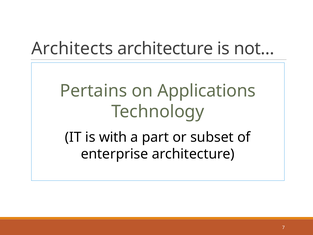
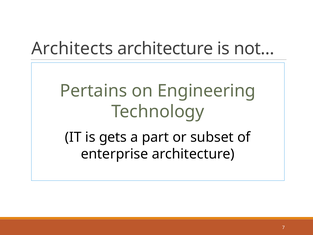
Applications: Applications -> Engineering
with: with -> gets
